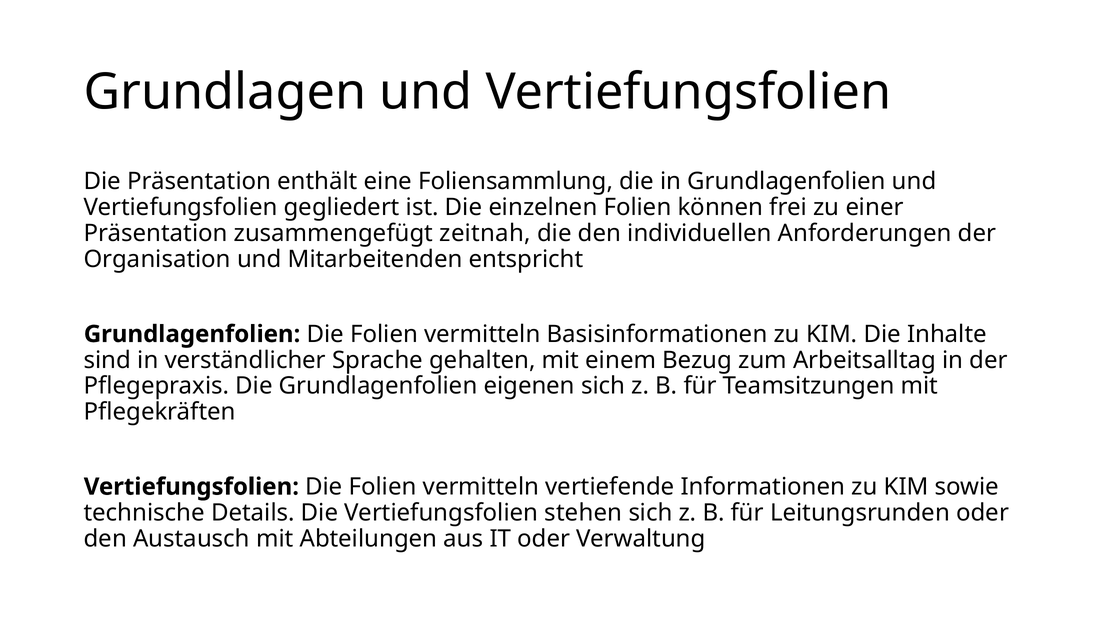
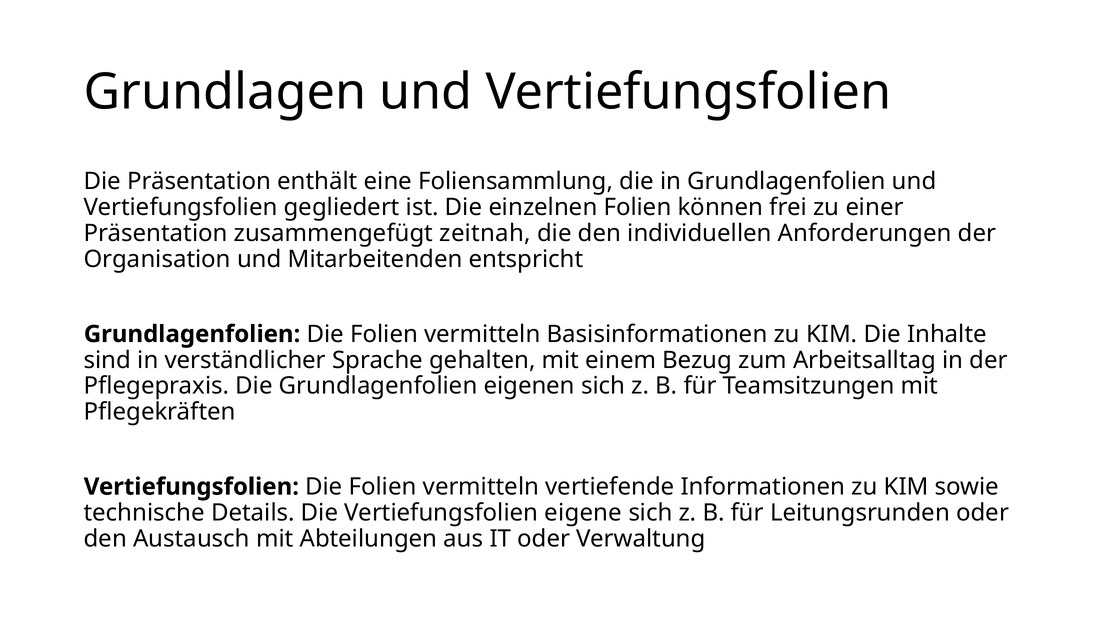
stehen: stehen -> eigene
